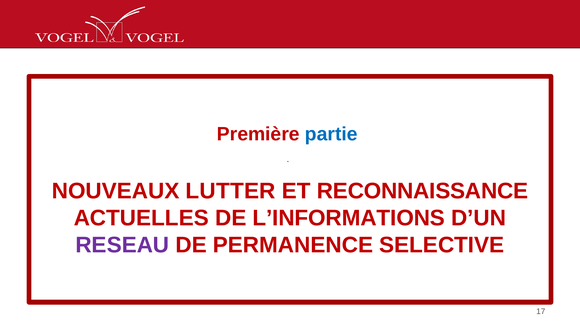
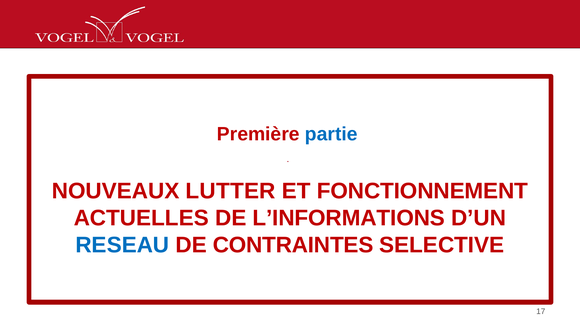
RECONNAISSANCE: RECONNAISSANCE -> FONCTIONNEMENT
RESEAU colour: purple -> blue
PERMANENCE: PERMANENCE -> CONTRAINTES
